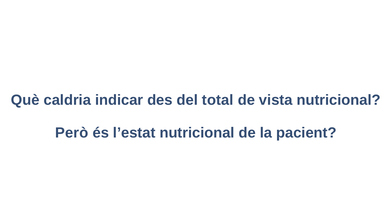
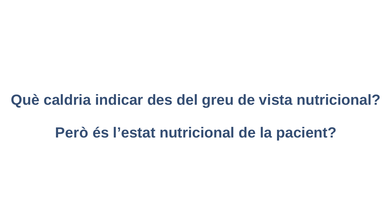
total: total -> greu
